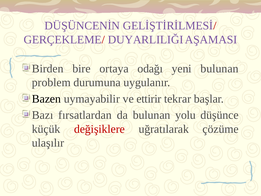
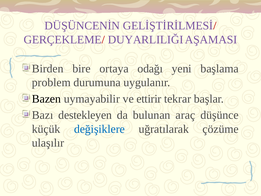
yeni bulunan: bulunan -> başlama
fırsatlardan: fırsatlardan -> destekleyen
yolu: yolu -> araç
değişiklere colour: red -> blue
